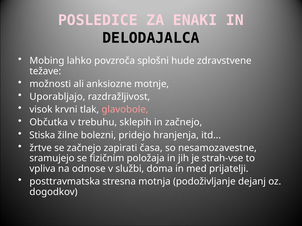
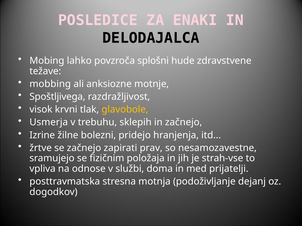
možnosti: možnosti -> mobbing
Uporabljajo: Uporabljajo -> Spoštljivega
glavobole colour: pink -> yellow
Občutka: Občutka -> Usmerja
Stiska: Stiska -> Izrine
časa: časa -> prav
